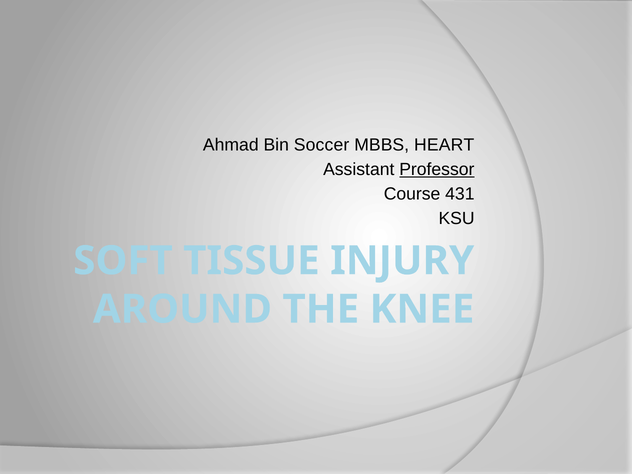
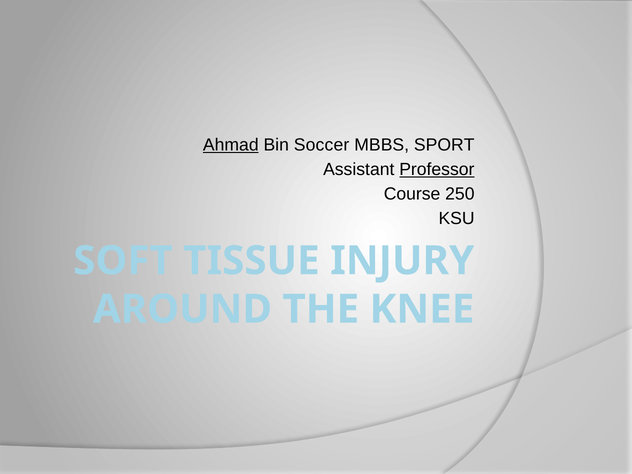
Ahmad underline: none -> present
HEART: HEART -> SPORT
431: 431 -> 250
